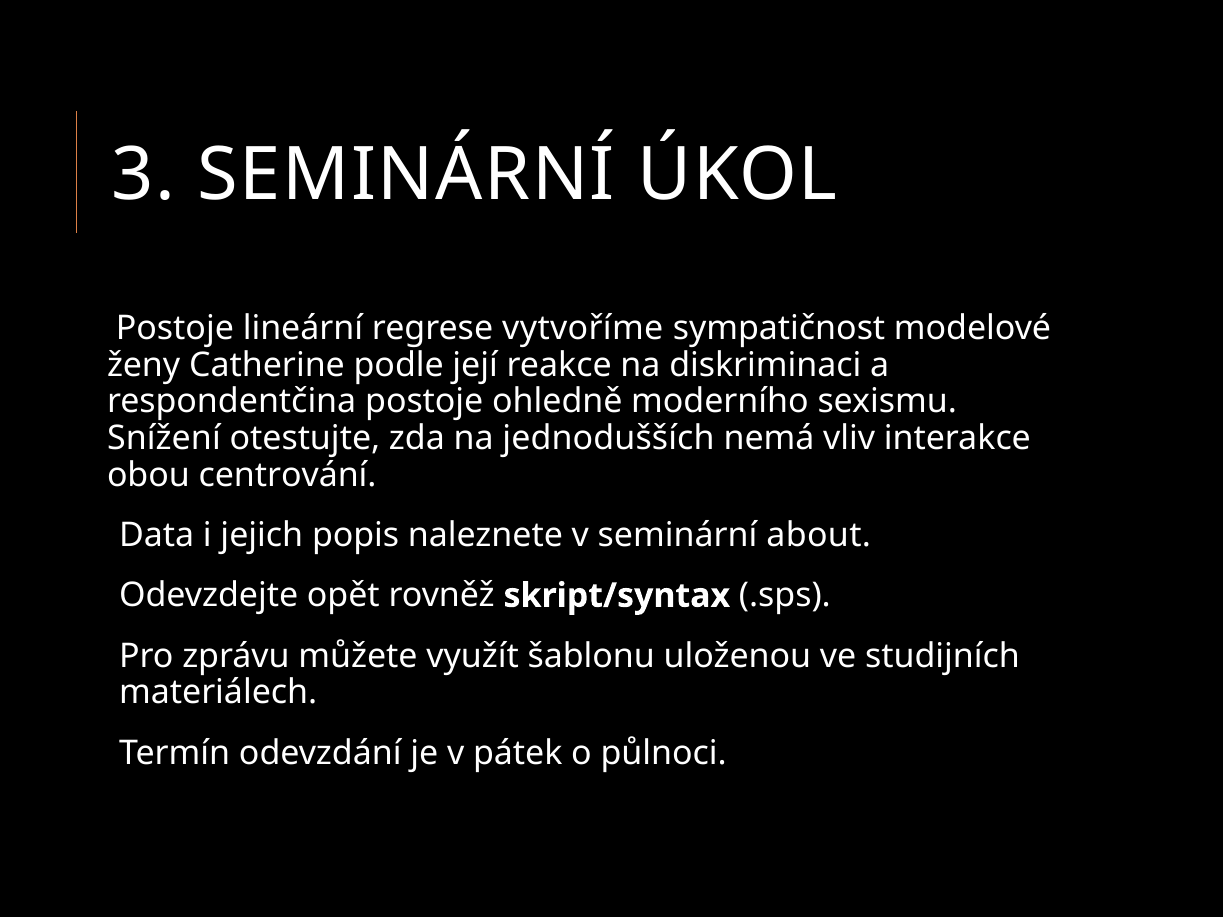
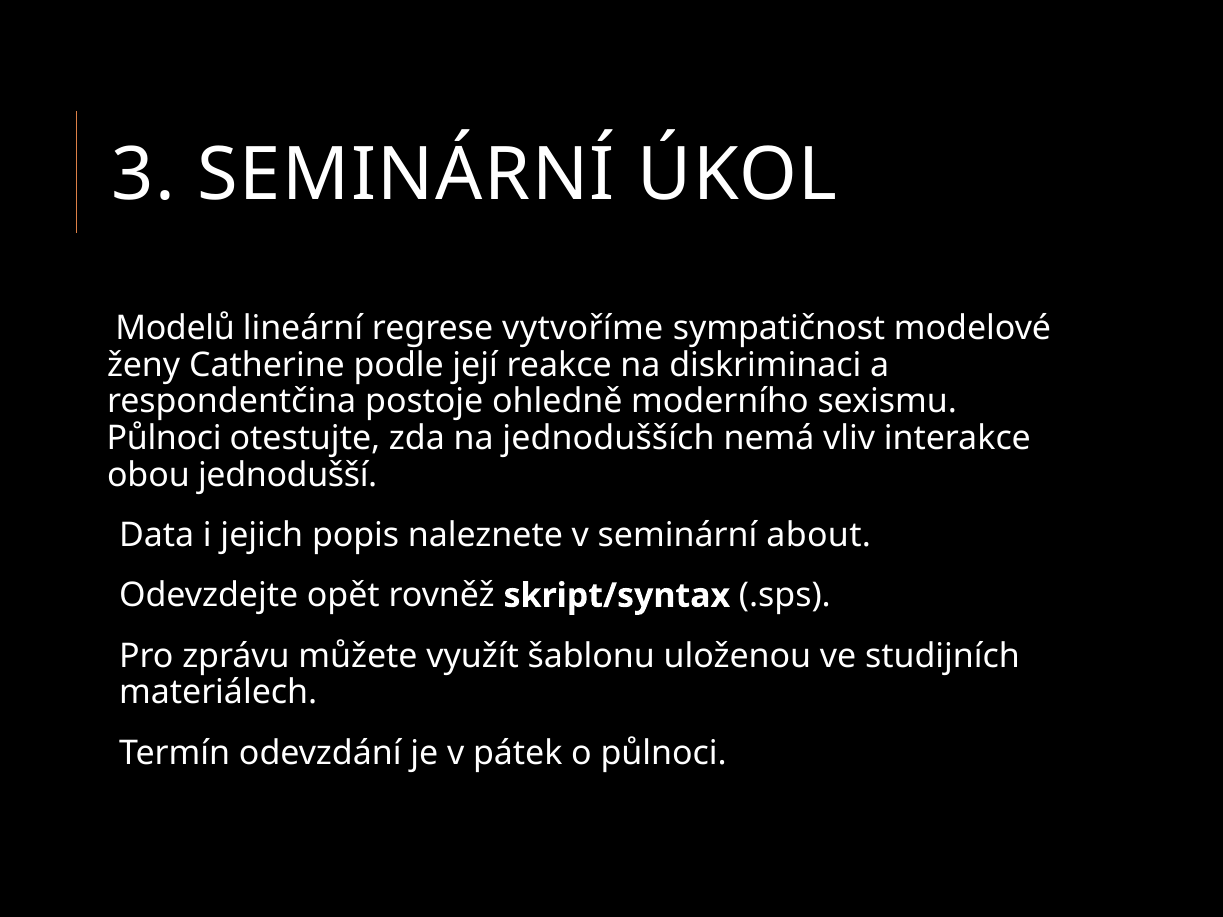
Postoje at (175, 328): Postoje -> Modelů
Snížení at (164, 438): Snížení -> Půlnoci
centrování: centrování -> jednodušší
